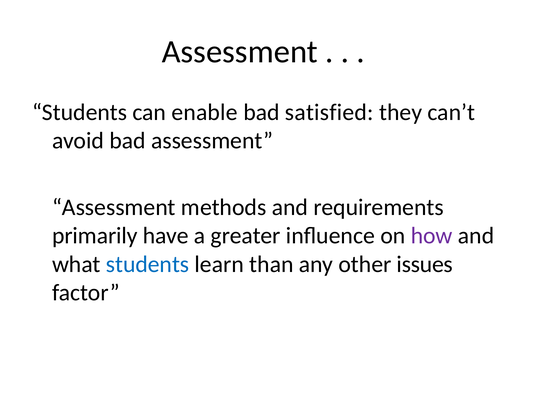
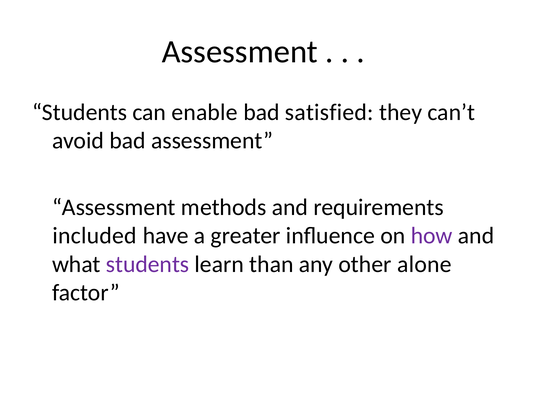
primarily: primarily -> included
students at (148, 264) colour: blue -> purple
issues: issues -> alone
